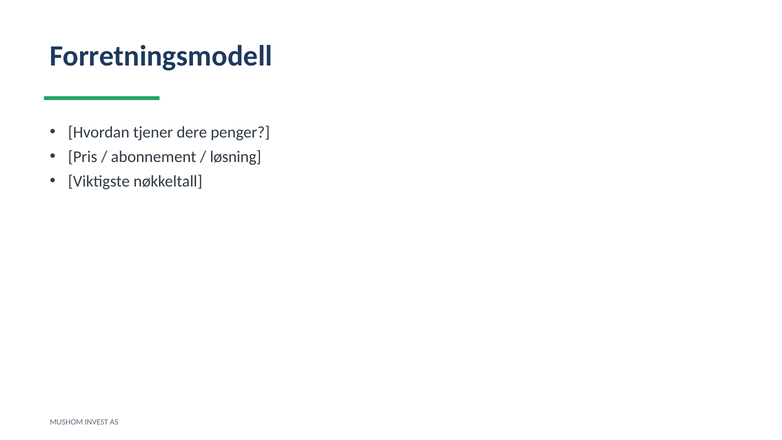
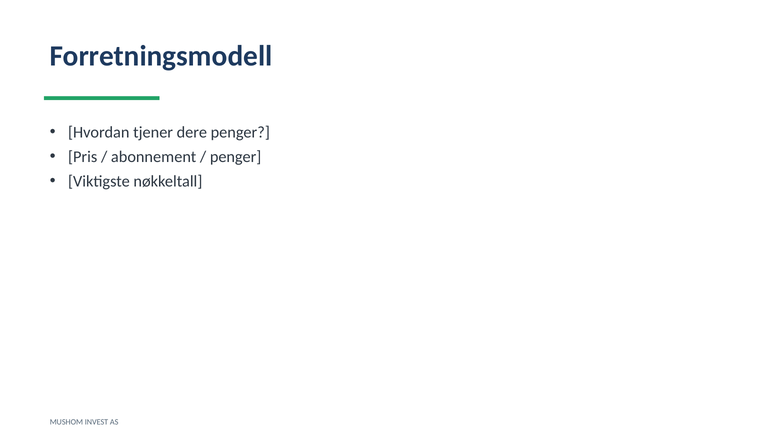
løsning at (236, 157): løsning -> penger
